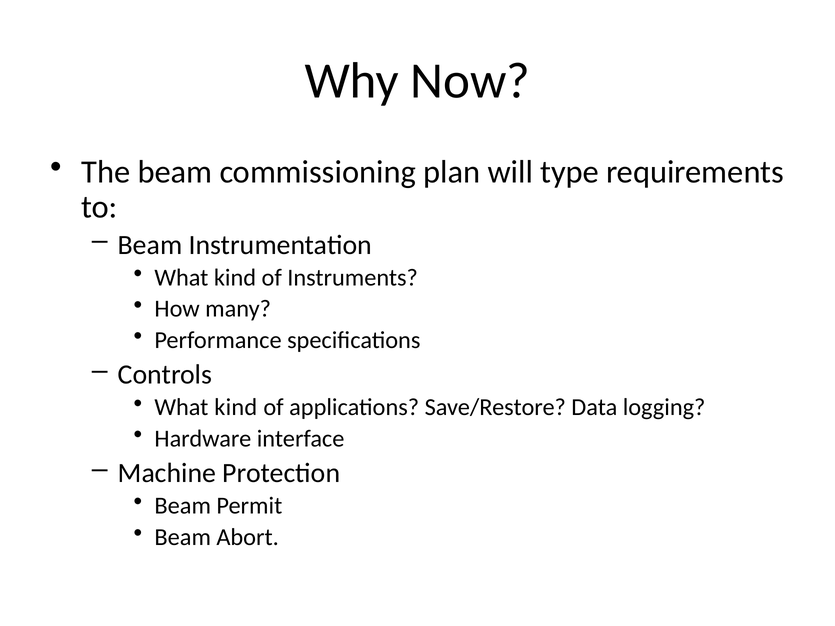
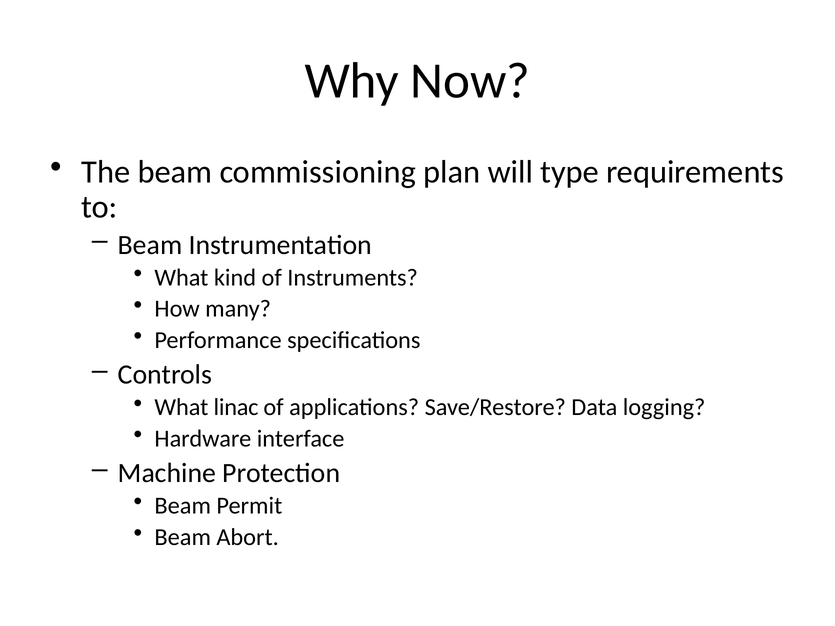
kind at (236, 407): kind -> linac
